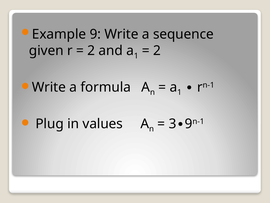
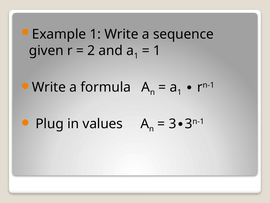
Example 9: 9 -> 1
2 at (157, 50): 2 -> 1
3 9: 9 -> 3
